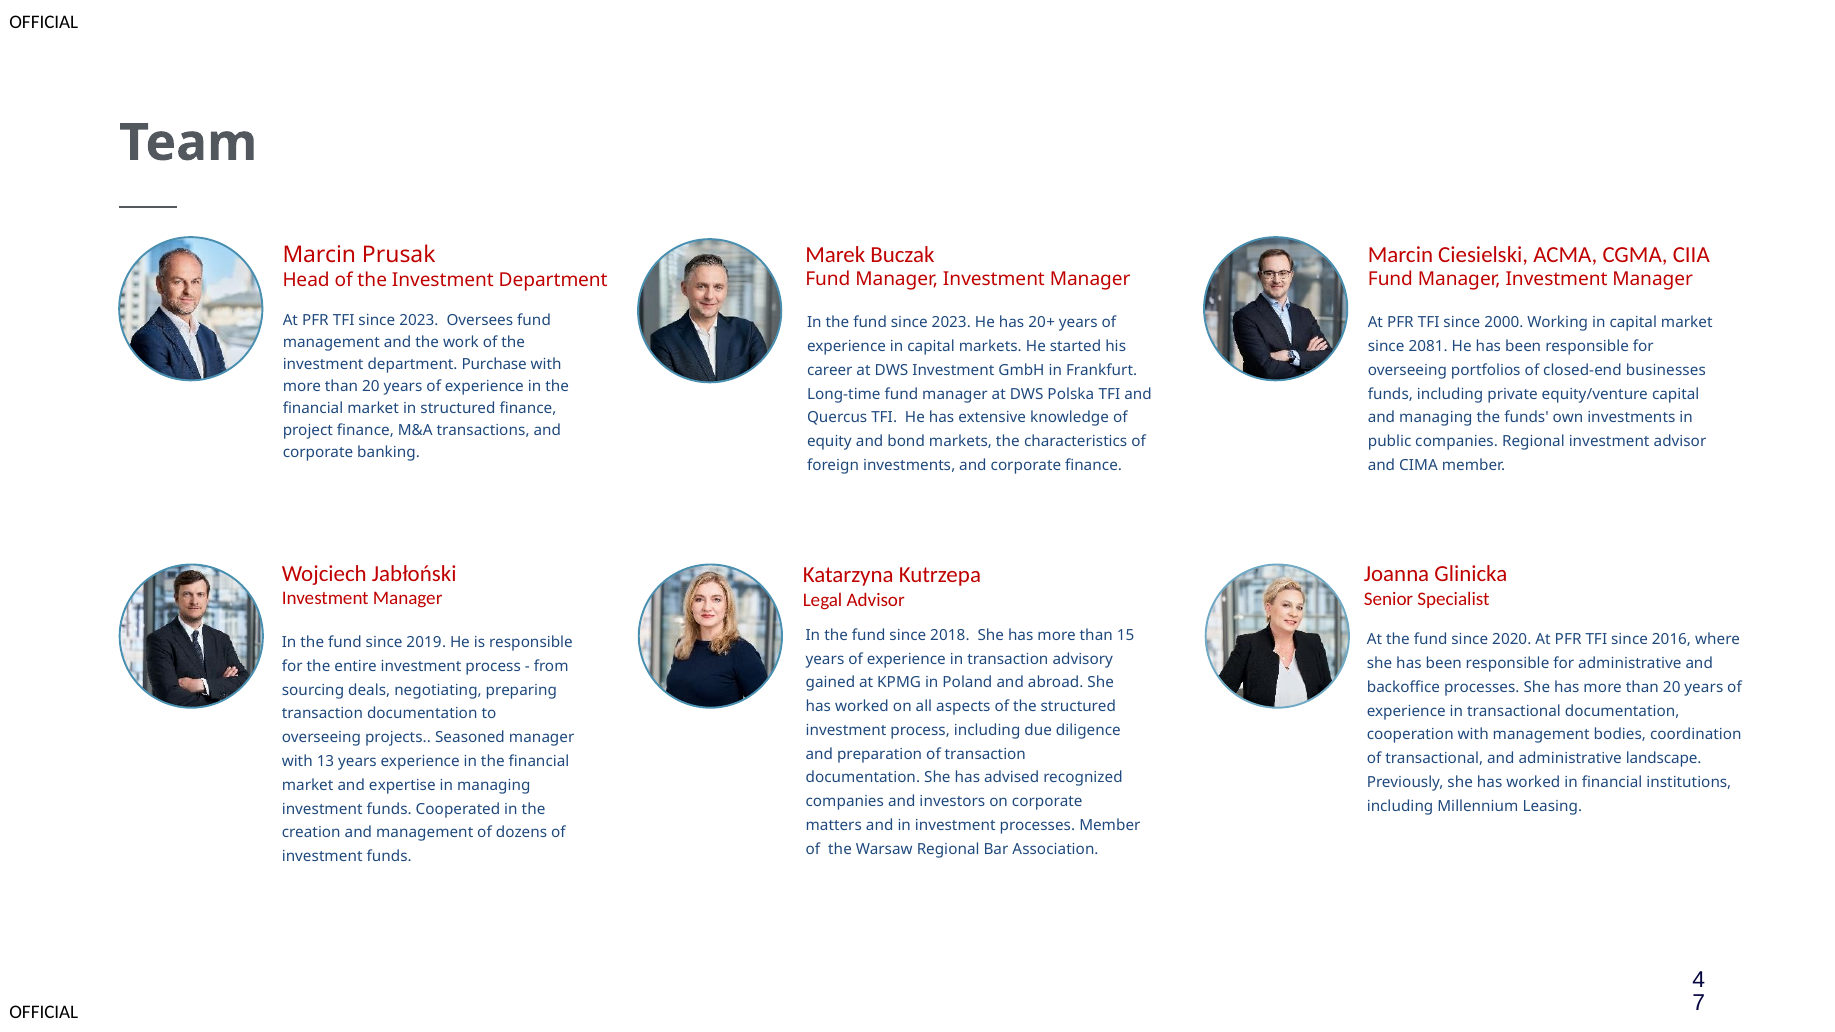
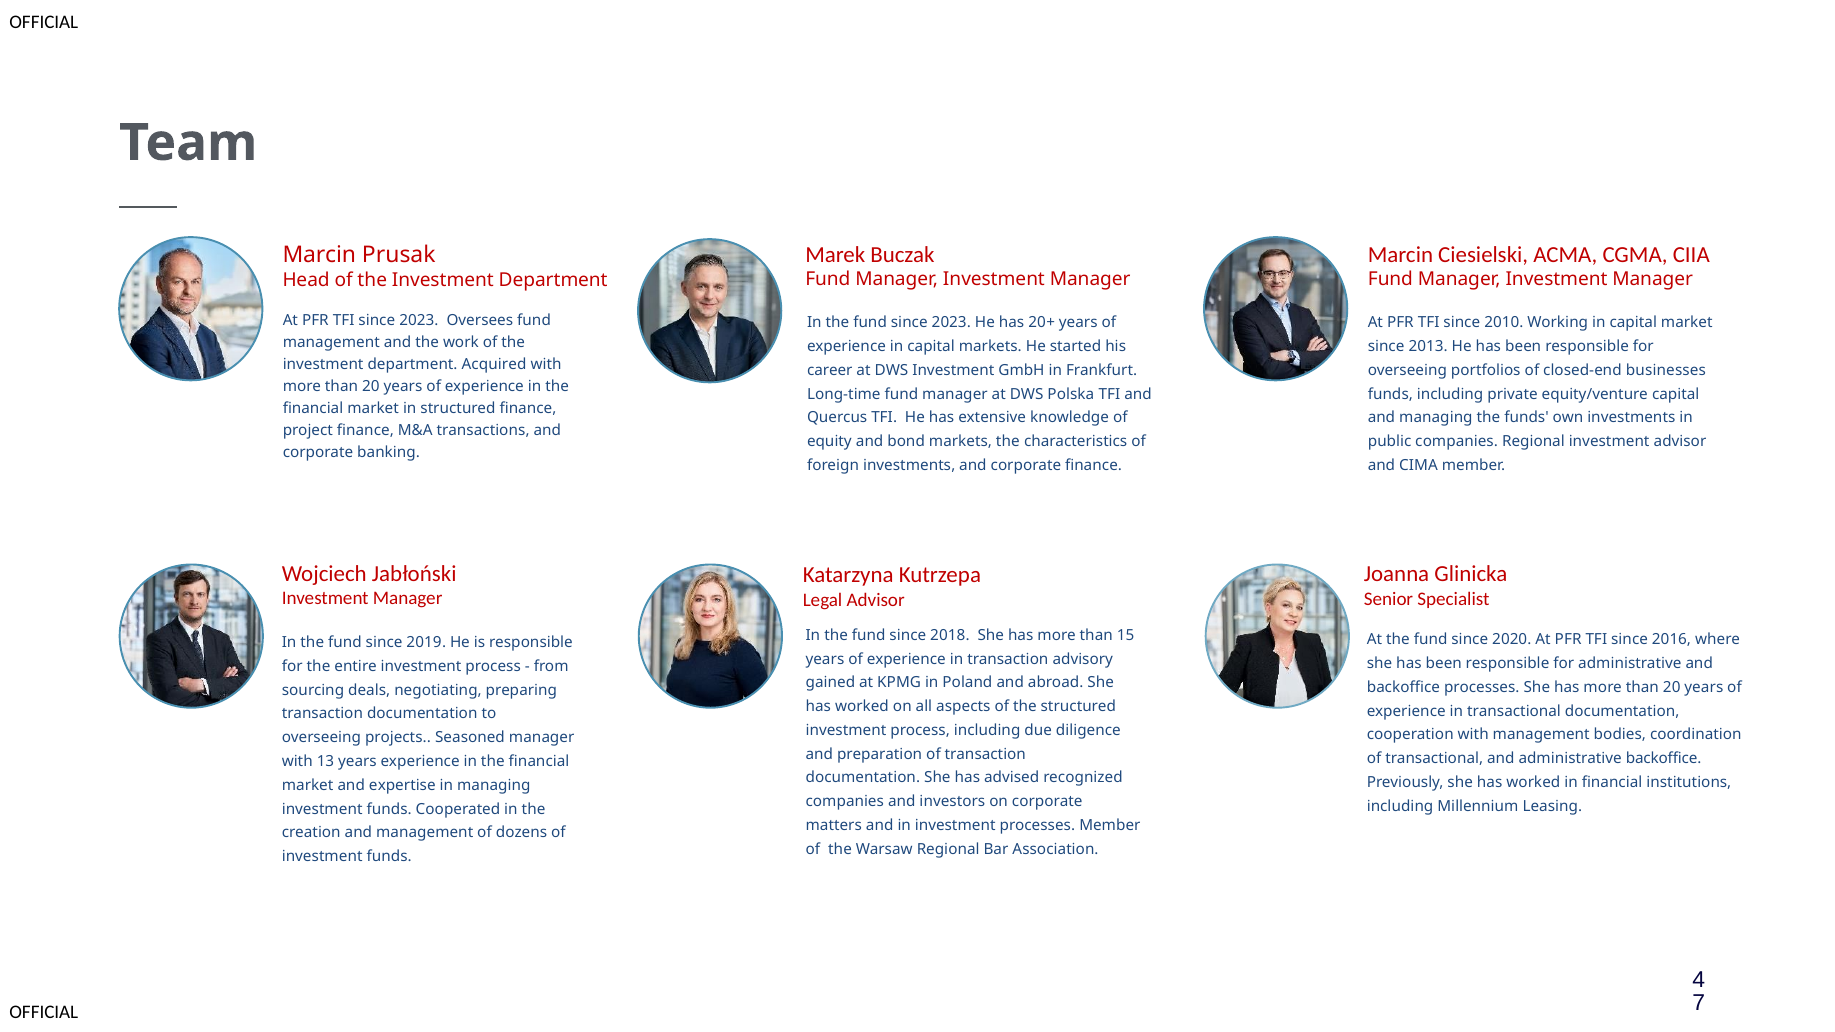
2000: 2000 -> 2010
2081: 2081 -> 2013
Purchase: Purchase -> Acquired
administrative landscape: landscape -> backoffice
